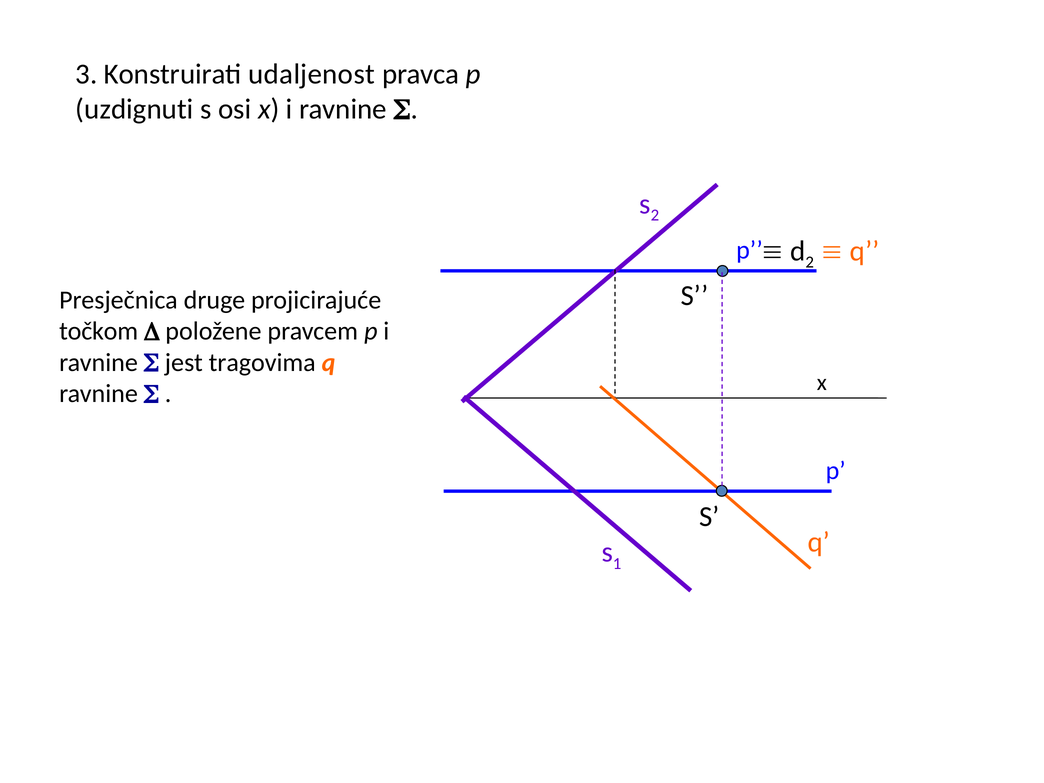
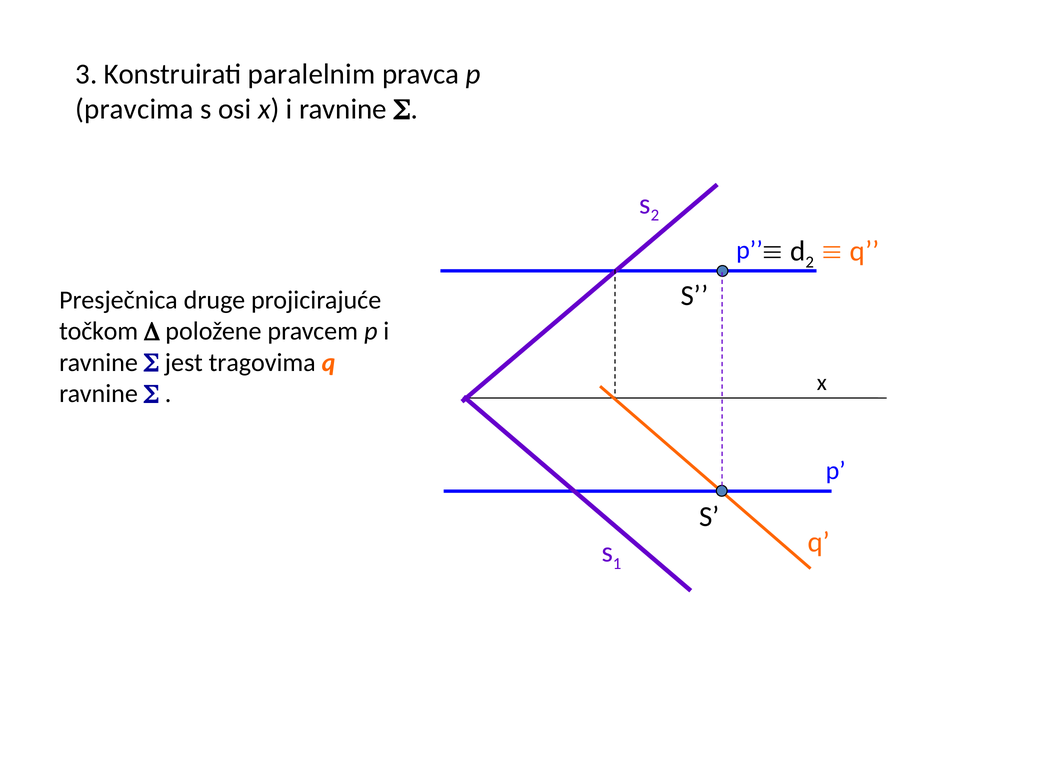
udaljenost: udaljenost -> paralelnim
uzdignuti: uzdignuti -> pravcima
